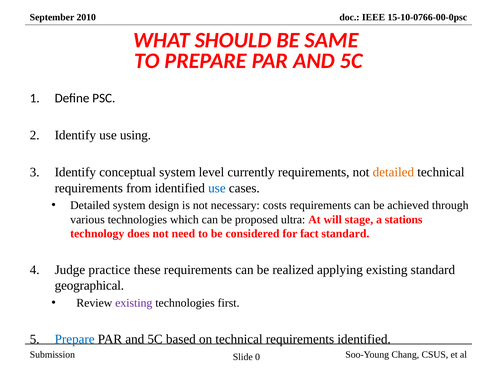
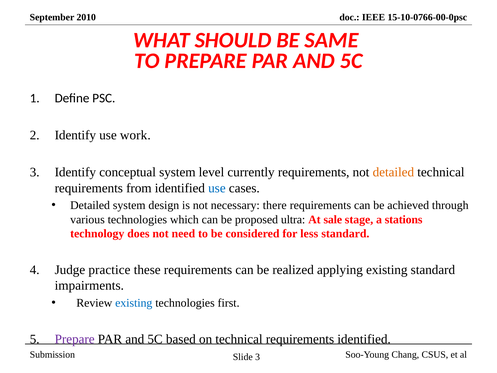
using: using -> work
costs: costs -> there
will: will -> sale
fact: fact -> less
geographical: geographical -> impairments
existing at (134, 303) colour: purple -> blue
Prepare at (75, 339) colour: blue -> purple
Slide 0: 0 -> 3
